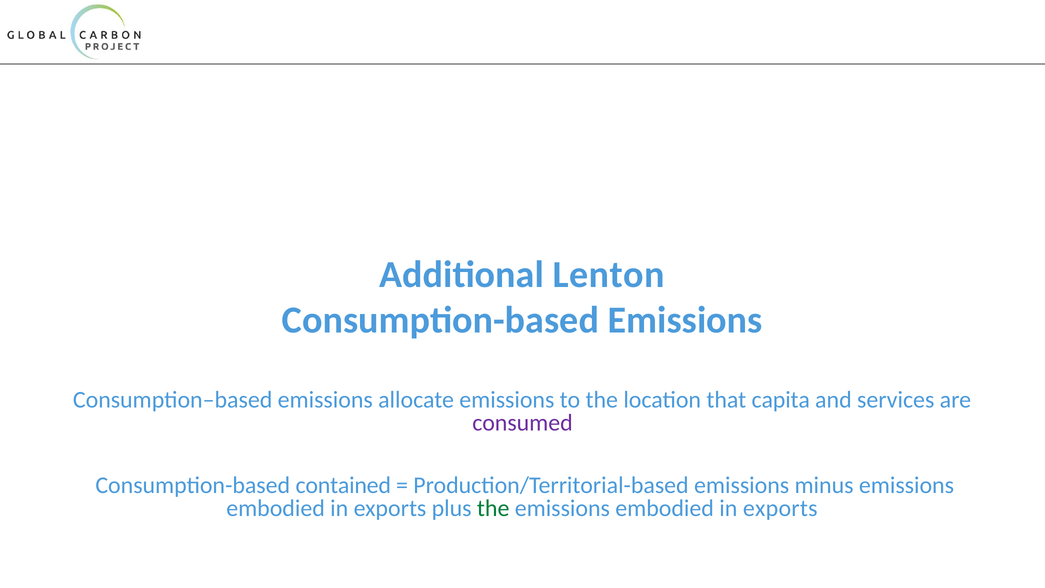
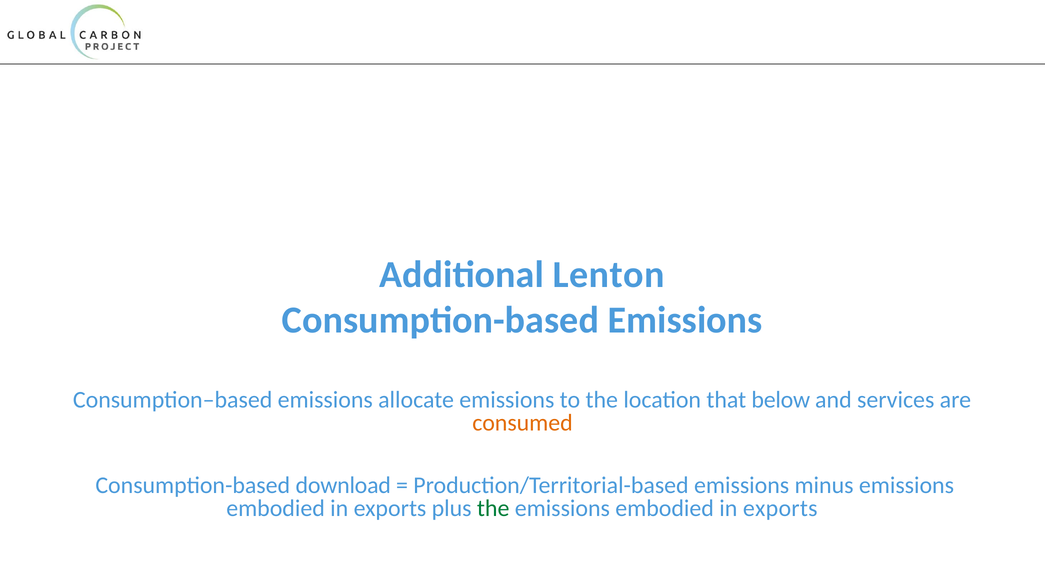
capita: capita -> below
consumed colour: purple -> orange
contained: contained -> download
